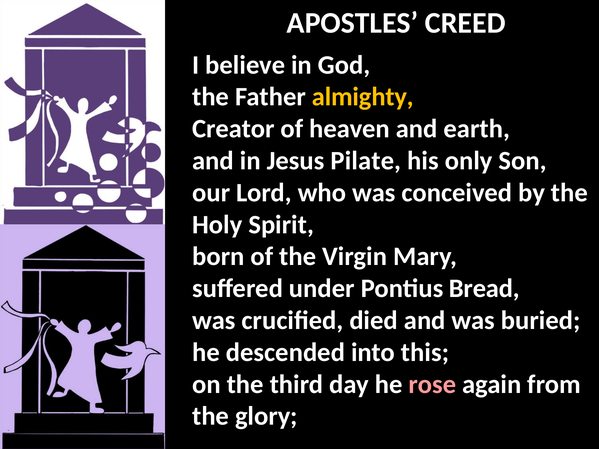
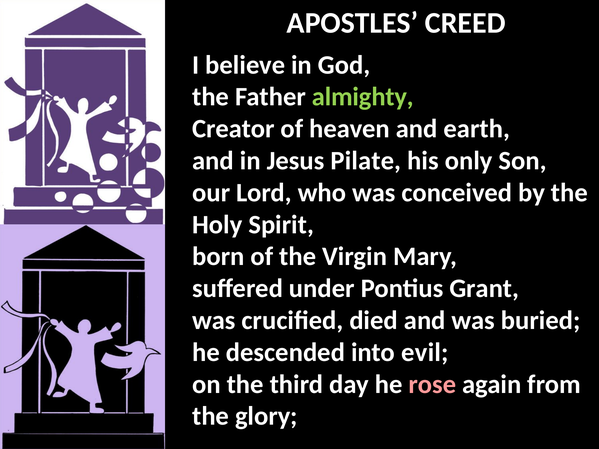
almighty colour: yellow -> light green
Bread: Bread -> Grant
this: this -> evil
